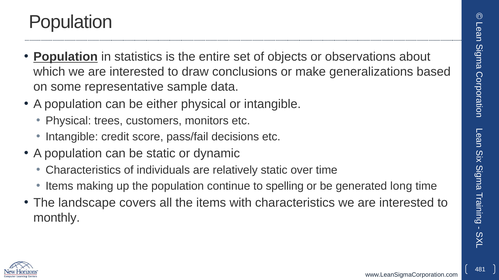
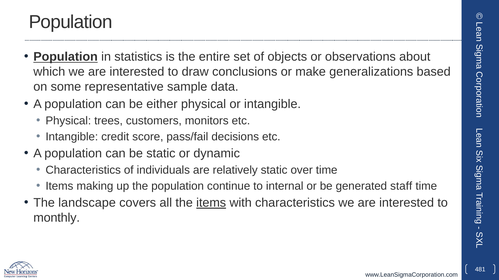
spelling: spelling -> internal
long: long -> staff
items at (211, 203) underline: none -> present
